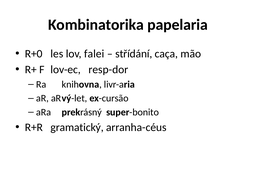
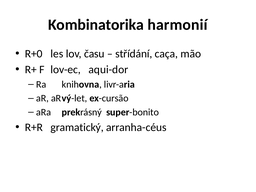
papelaria: papelaria -> harmonií
falei: falei -> času
resp-dor: resp-dor -> aqui-dor
